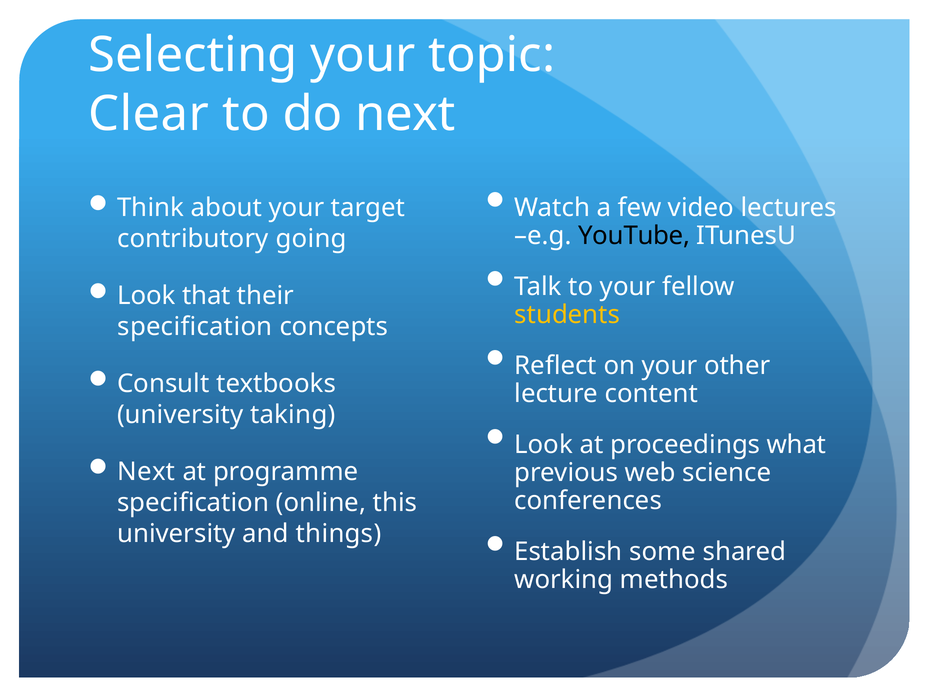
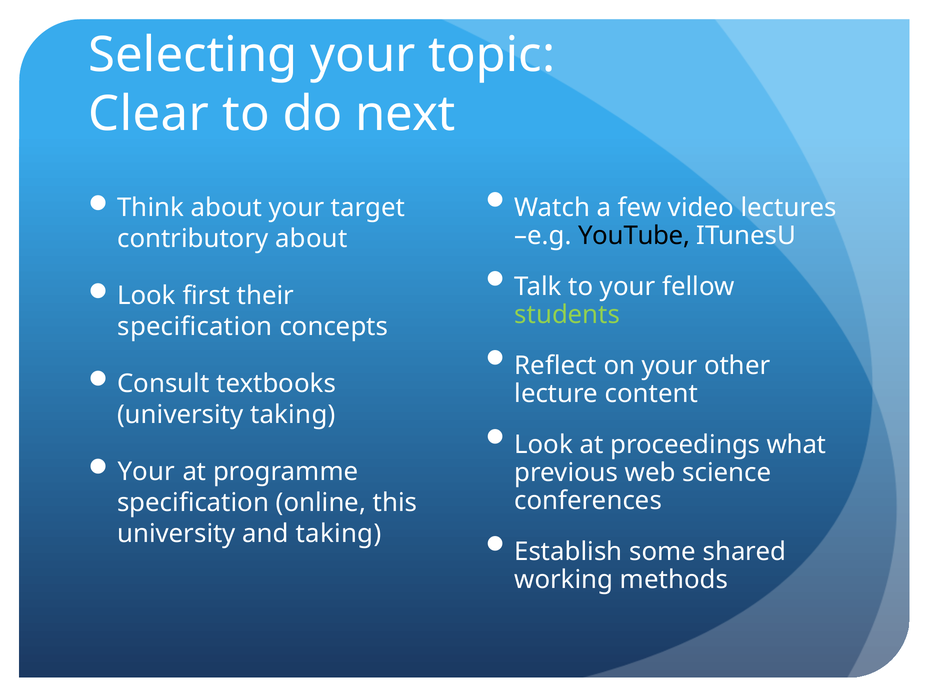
contributory going: going -> about
that: that -> first
students colour: yellow -> light green
Next at (146, 471): Next -> Your
and things: things -> taking
